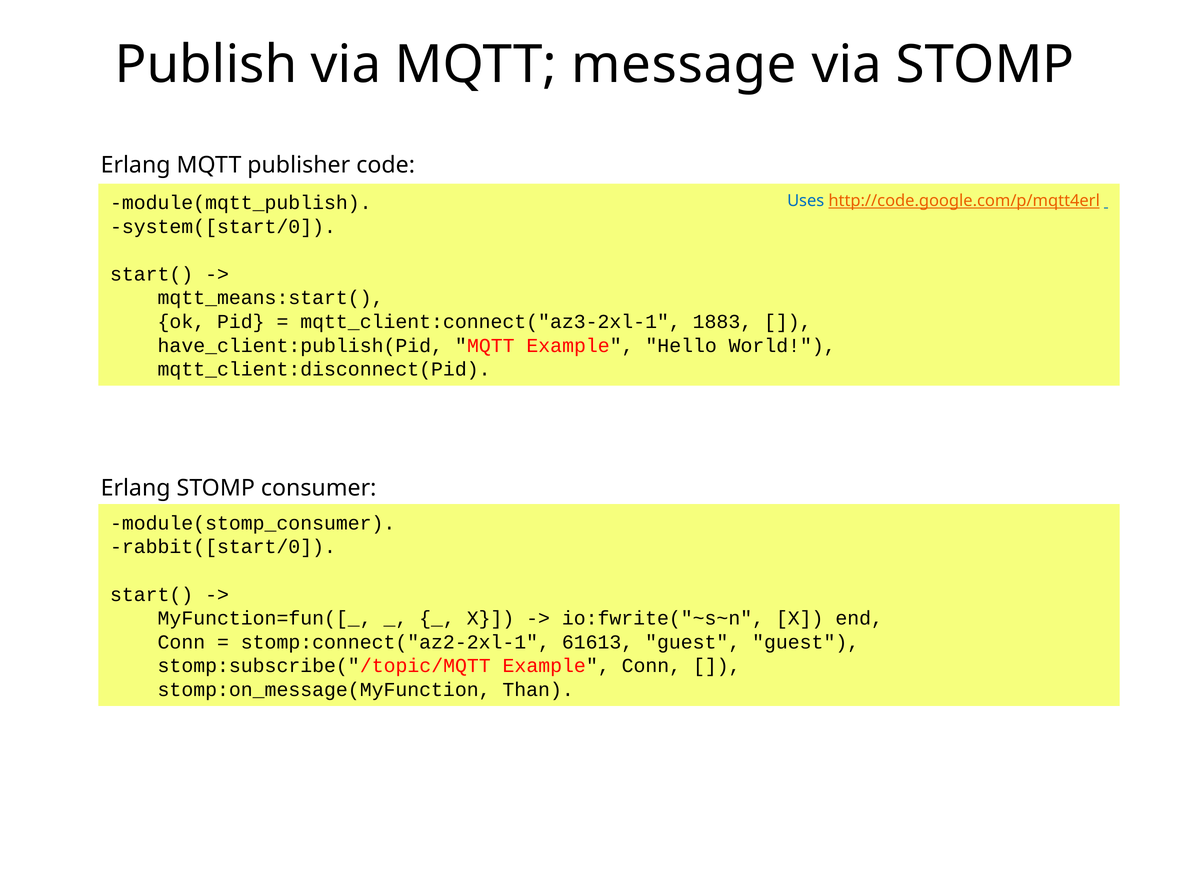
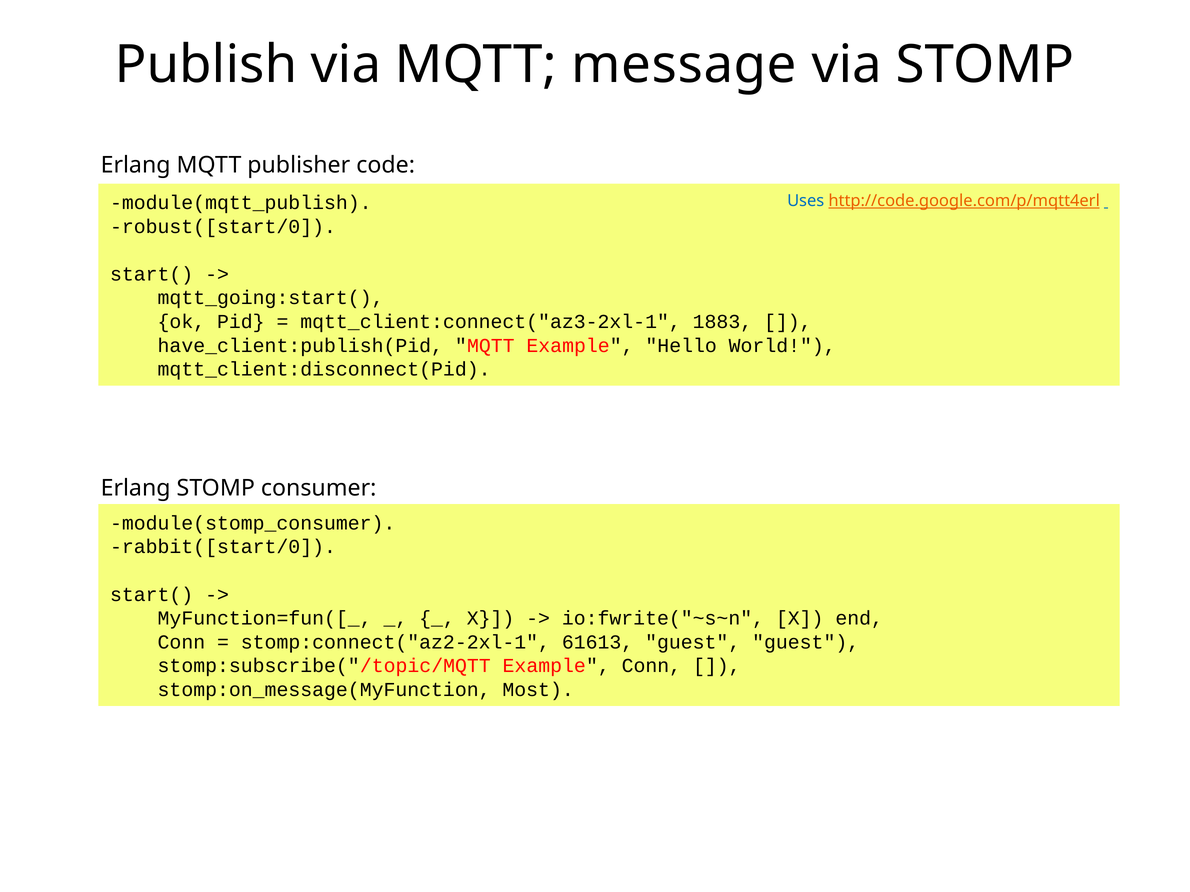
system([start/0: system([start/0 -> robust([start/0
mqtt_means:start(: mqtt_means:start( -> mqtt_going:start(
Than: Than -> Most
